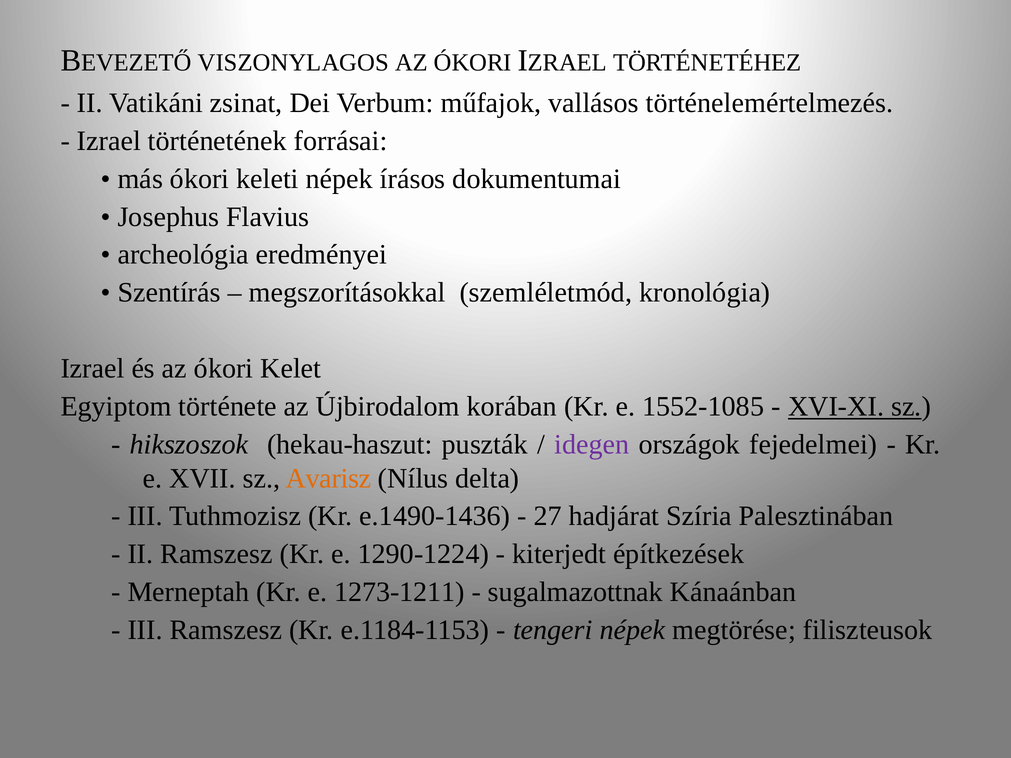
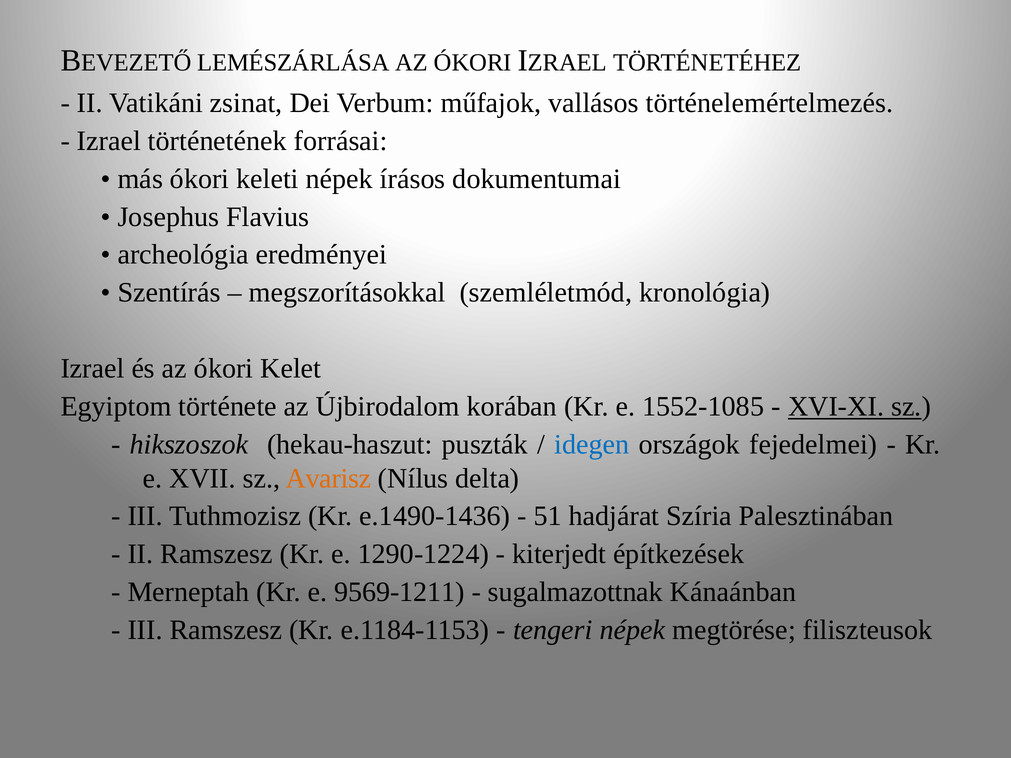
VISZONYLAGOS: VISZONYLAGOS -> LEMÉSZÁRLÁSA
idegen colour: purple -> blue
27: 27 -> 51
1273-1211: 1273-1211 -> 9569-1211
